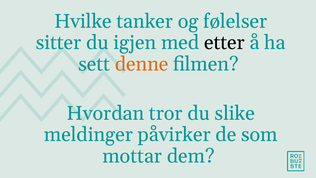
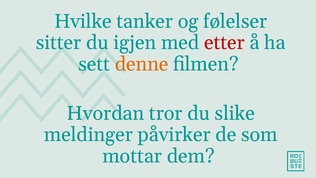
etter colour: black -> red
